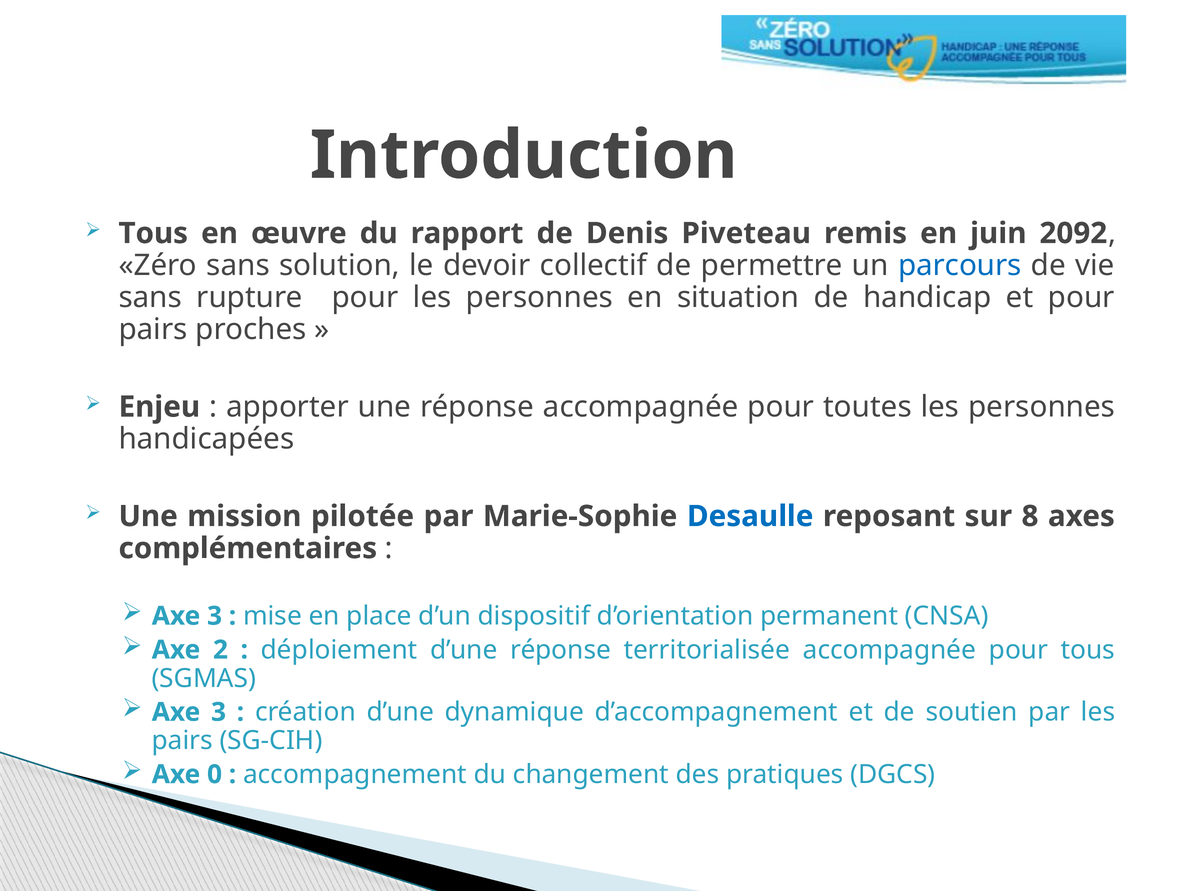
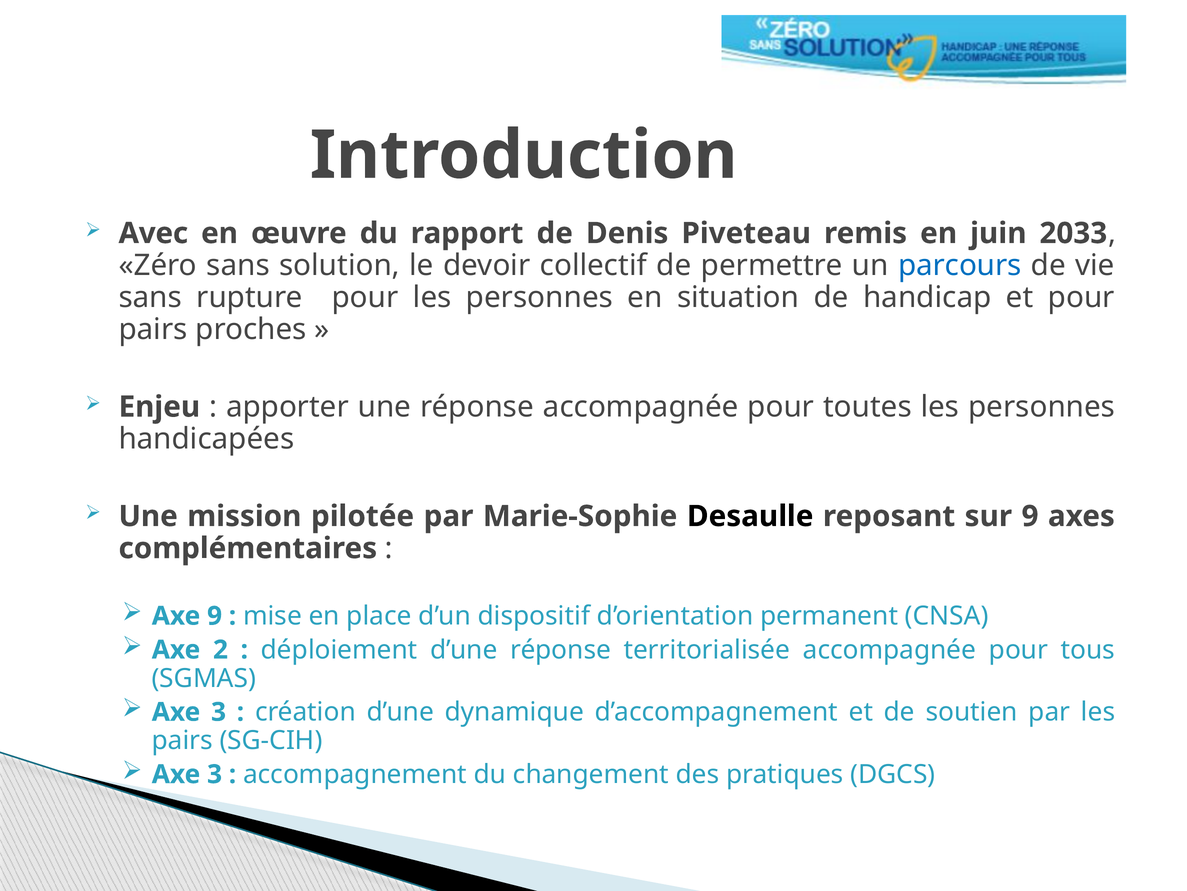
Tous at (153, 233): Tous -> Avec
2092: 2092 -> 2033
Desaulle colour: blue -> black
sur 8: 8 -> 9
3 at (215, 616): 3 -> 9
0 at (215, 774): 0 -> 3
